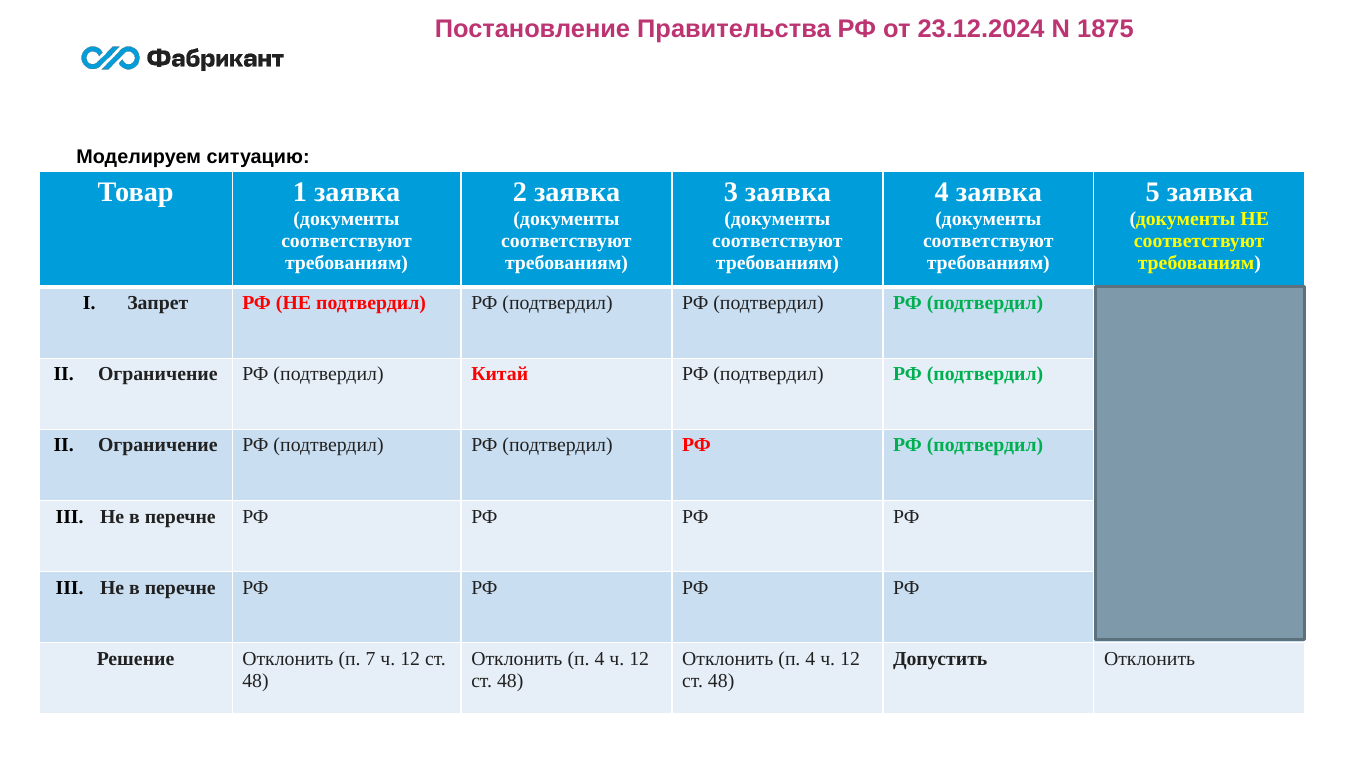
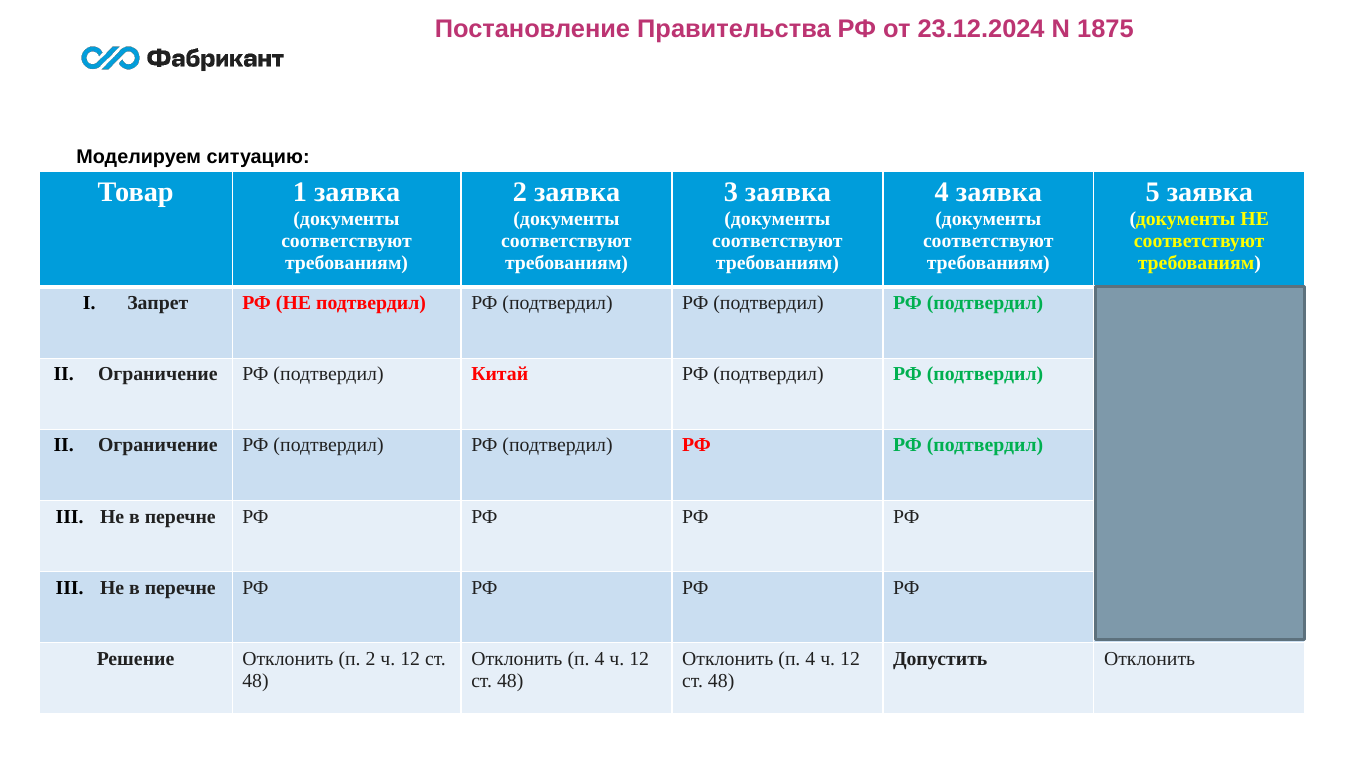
п 7: 7 -> 2
